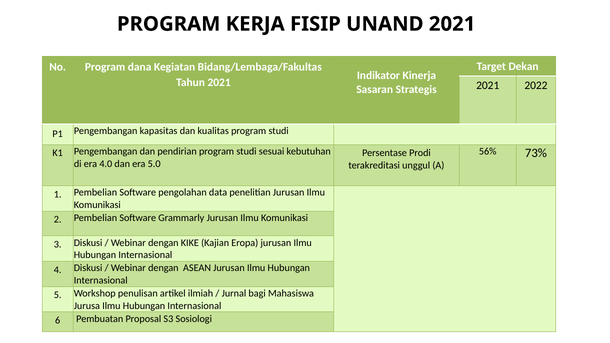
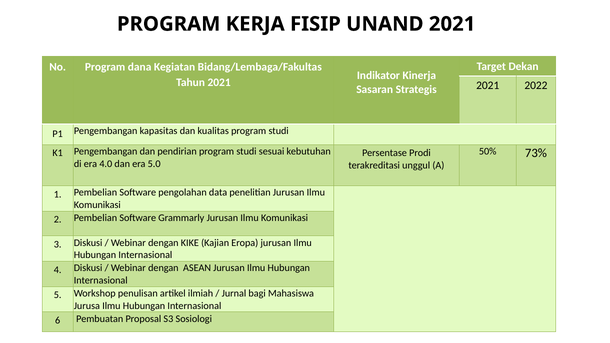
56%: 56% -> 50%
